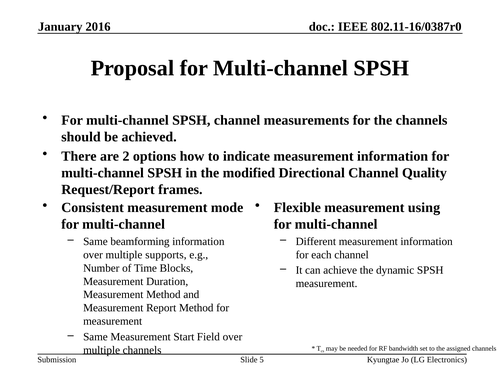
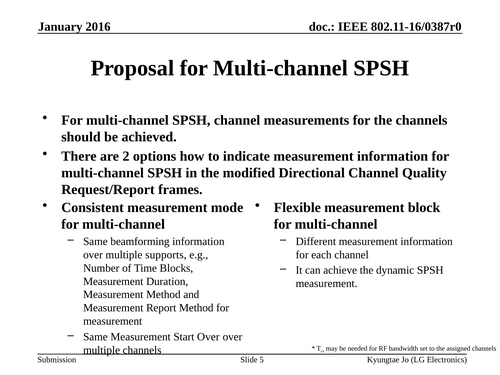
using: using -> block
Start Field: Field -> Over
